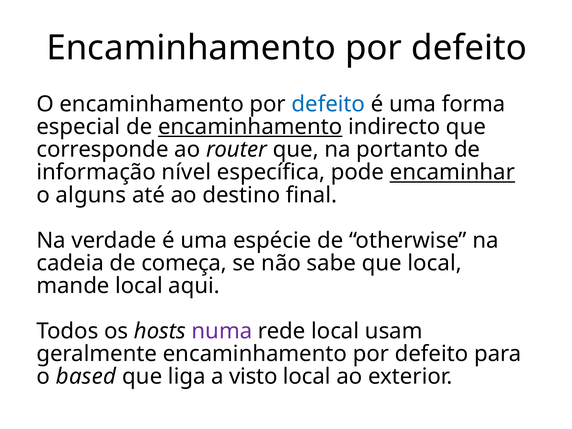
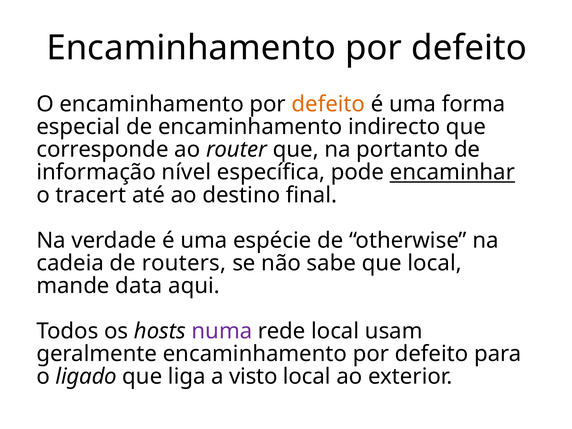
defeito at (328, 104) colour: blue -> orange
encaminhamento at (250, 127) underline: present -> none
alguns: alguns -> tracert
começa: começa -> routers
mande local: local -> data
based: based -> ligado
